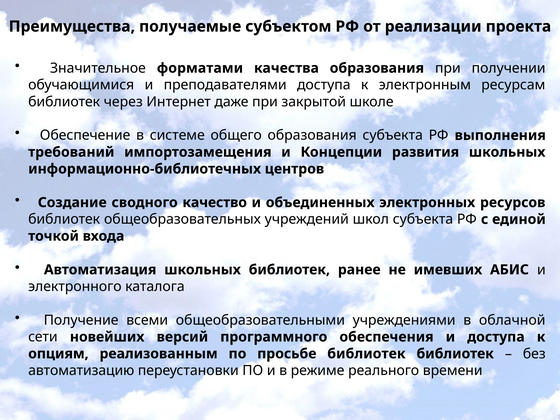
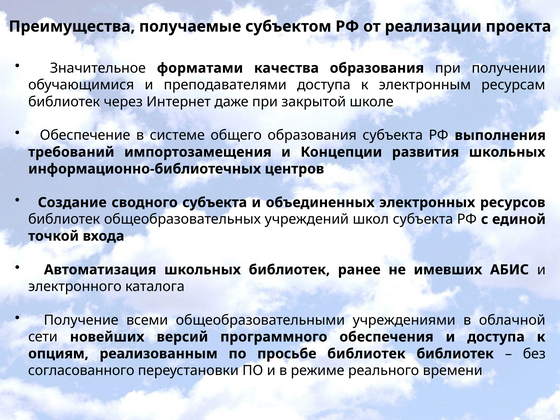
сводного качество: качество -> субъекта
автоматизацию: автоматизацию -> согласованного
